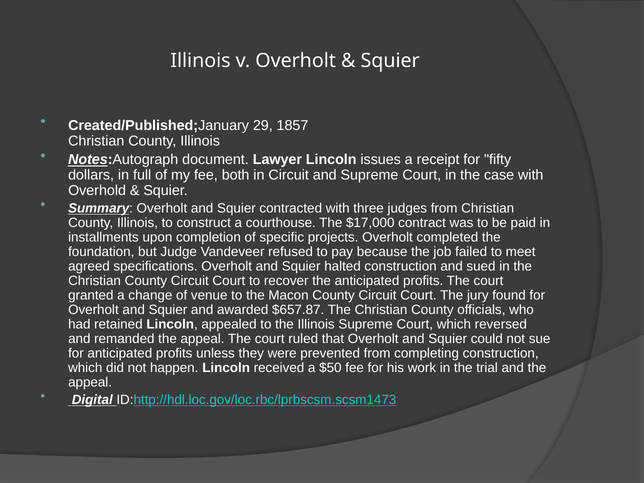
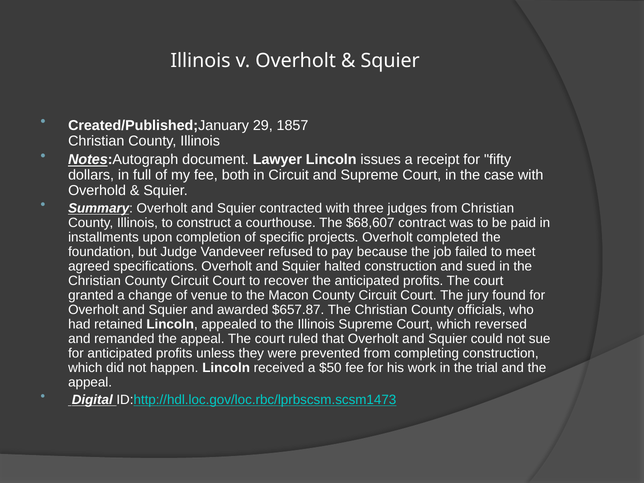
$17,000: $17,000 -> $68,607
